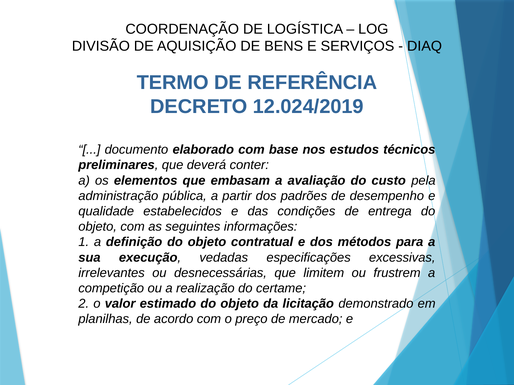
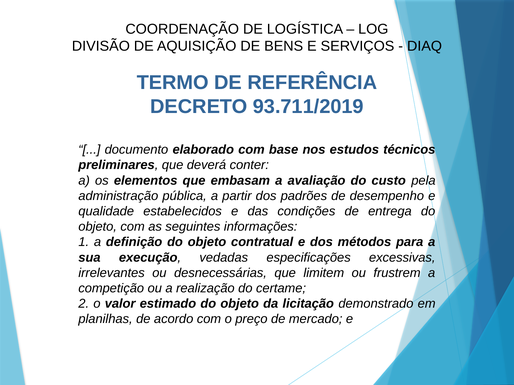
12.024/2019: 12.024/2019 -> 93.711/2019
